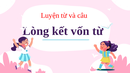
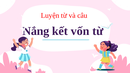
Lòng: Lòng -> Nắng
